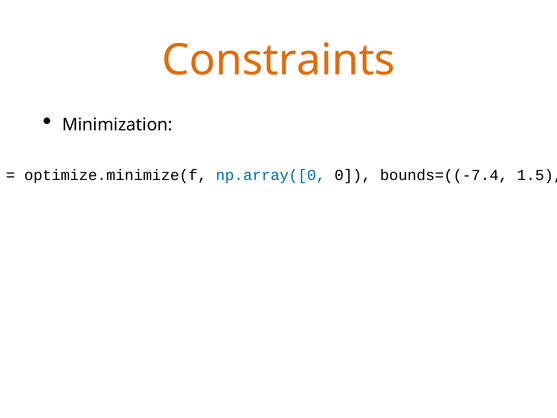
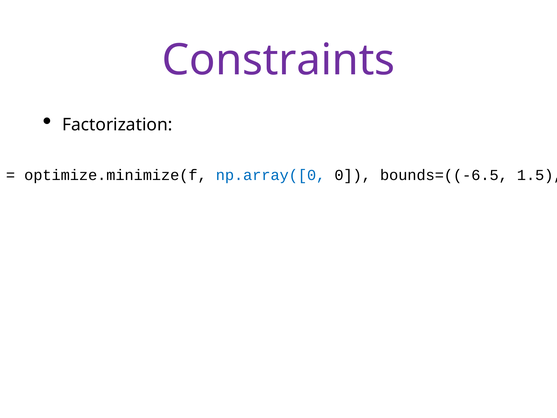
Constraints colour: orange -> purple
Minimization: Minimization -> Factorization
bounds=((-7.4: bounds=((-7.4 -> bounds=((-6.5
